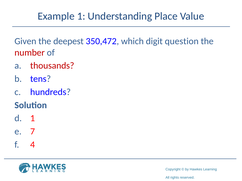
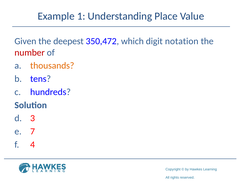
question: question -> notation
thousands colour: red -> orange
1 at (33, 119): 1 -> 3
